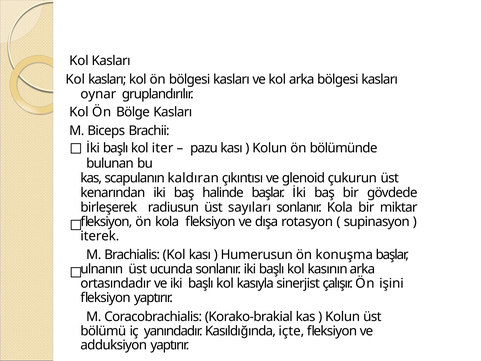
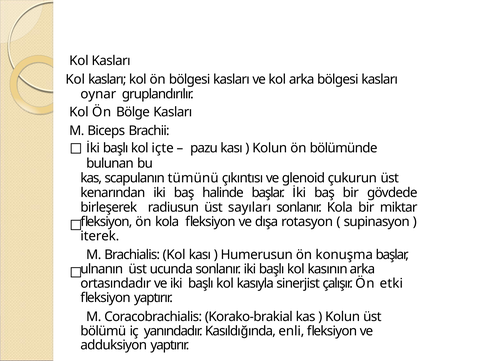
iter: iter -> içte
kaldıran: kaldıran -> tümünü
işini: işini -> etki
içte: içte -> enli
